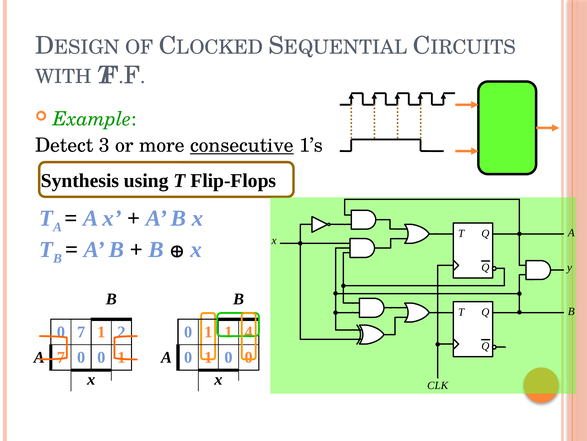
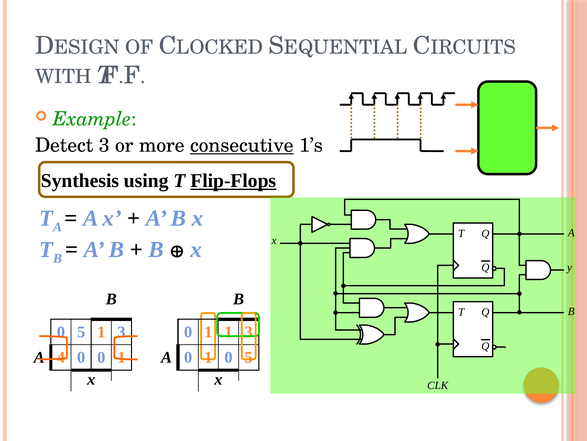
Flip-Flops underline: none -> present
7 at (81, 332): 7 -> 5
2 at (121, 332): 2 -> 3
1 1 4: 4 -> 3
A 7: 7 -> 4
1 0 0: 0 -> 5
